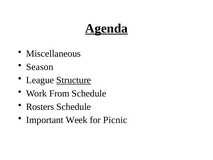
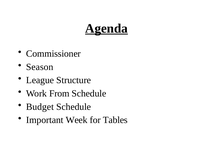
Miscellaneous: Miscellaneous -> Commissioner
Structure underline: present -> none
Rosters: Rosters -> Budget
Picnic: Picnic -> Tables
